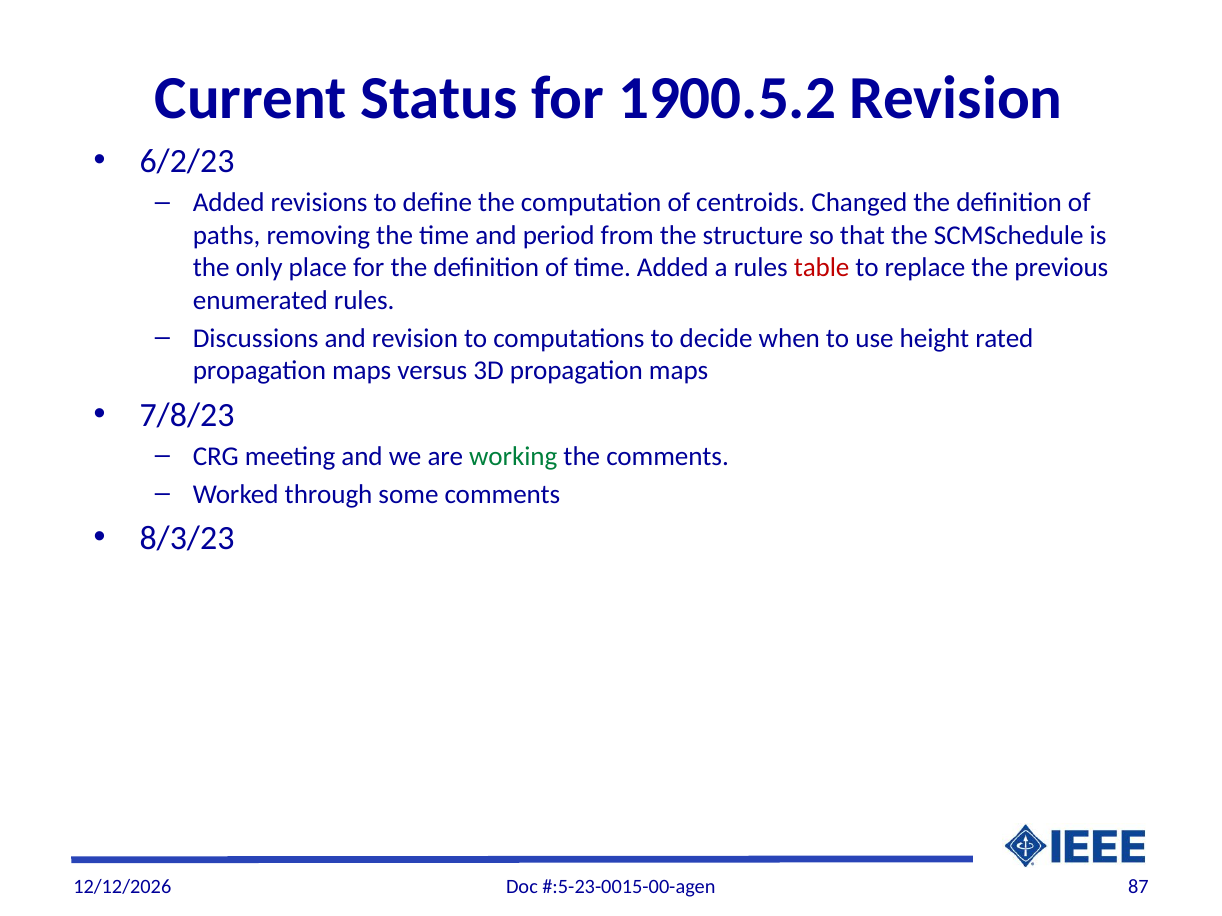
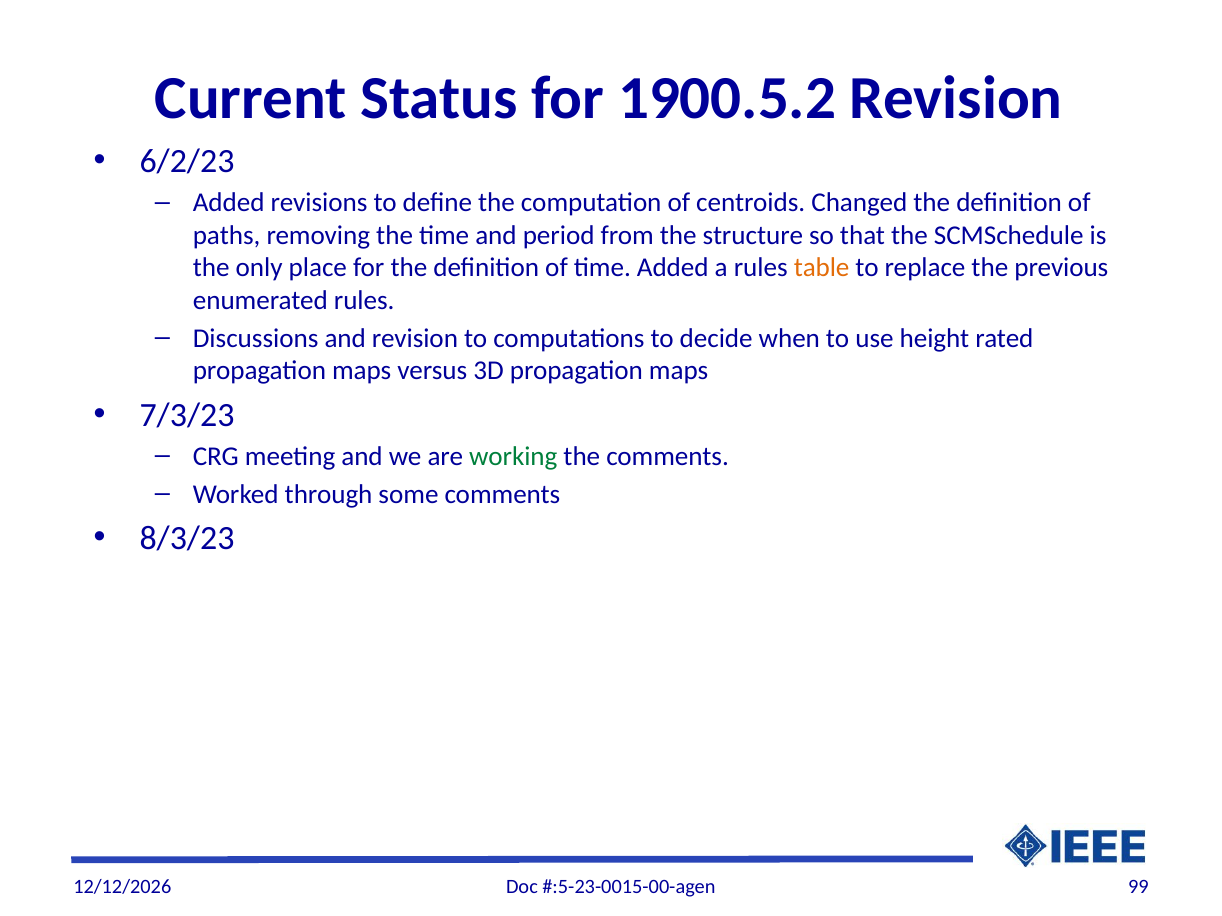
table colour: red -> orange
7/8/23: 7/8/23 -> 7/3/23
87: 87 -> 99
